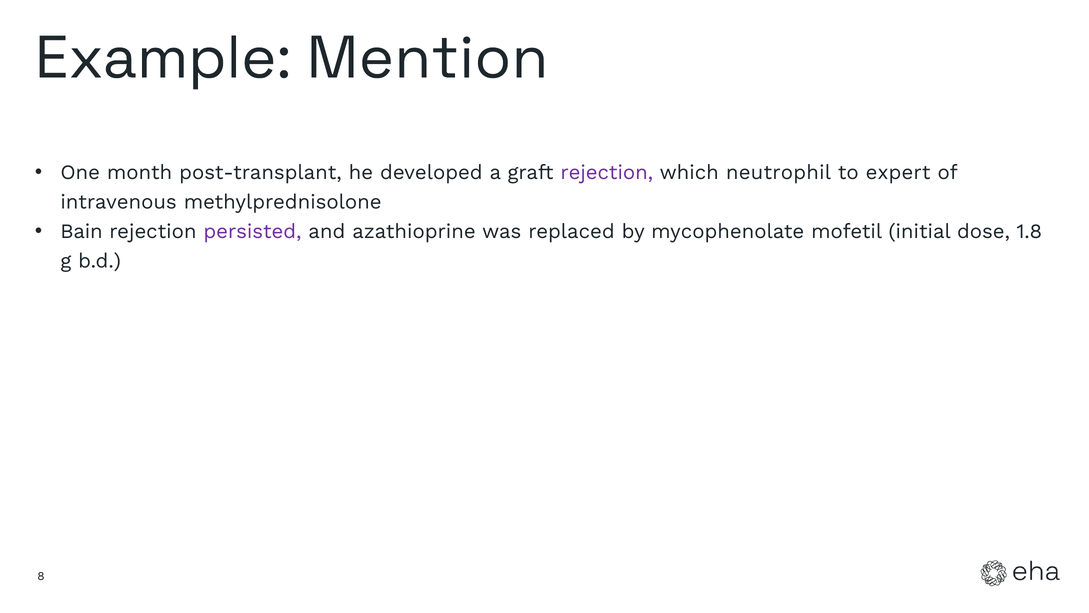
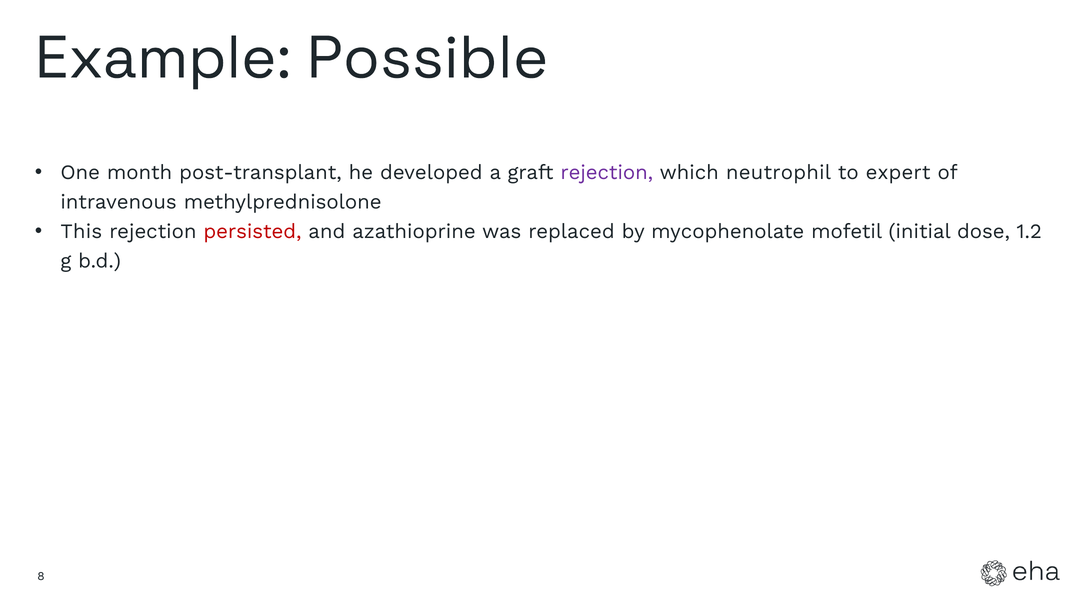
Mention: Mention -> Possible
Bain: Bain -> This
persisted colour: purple -> red
1.8: 1.8 -> 1.2
